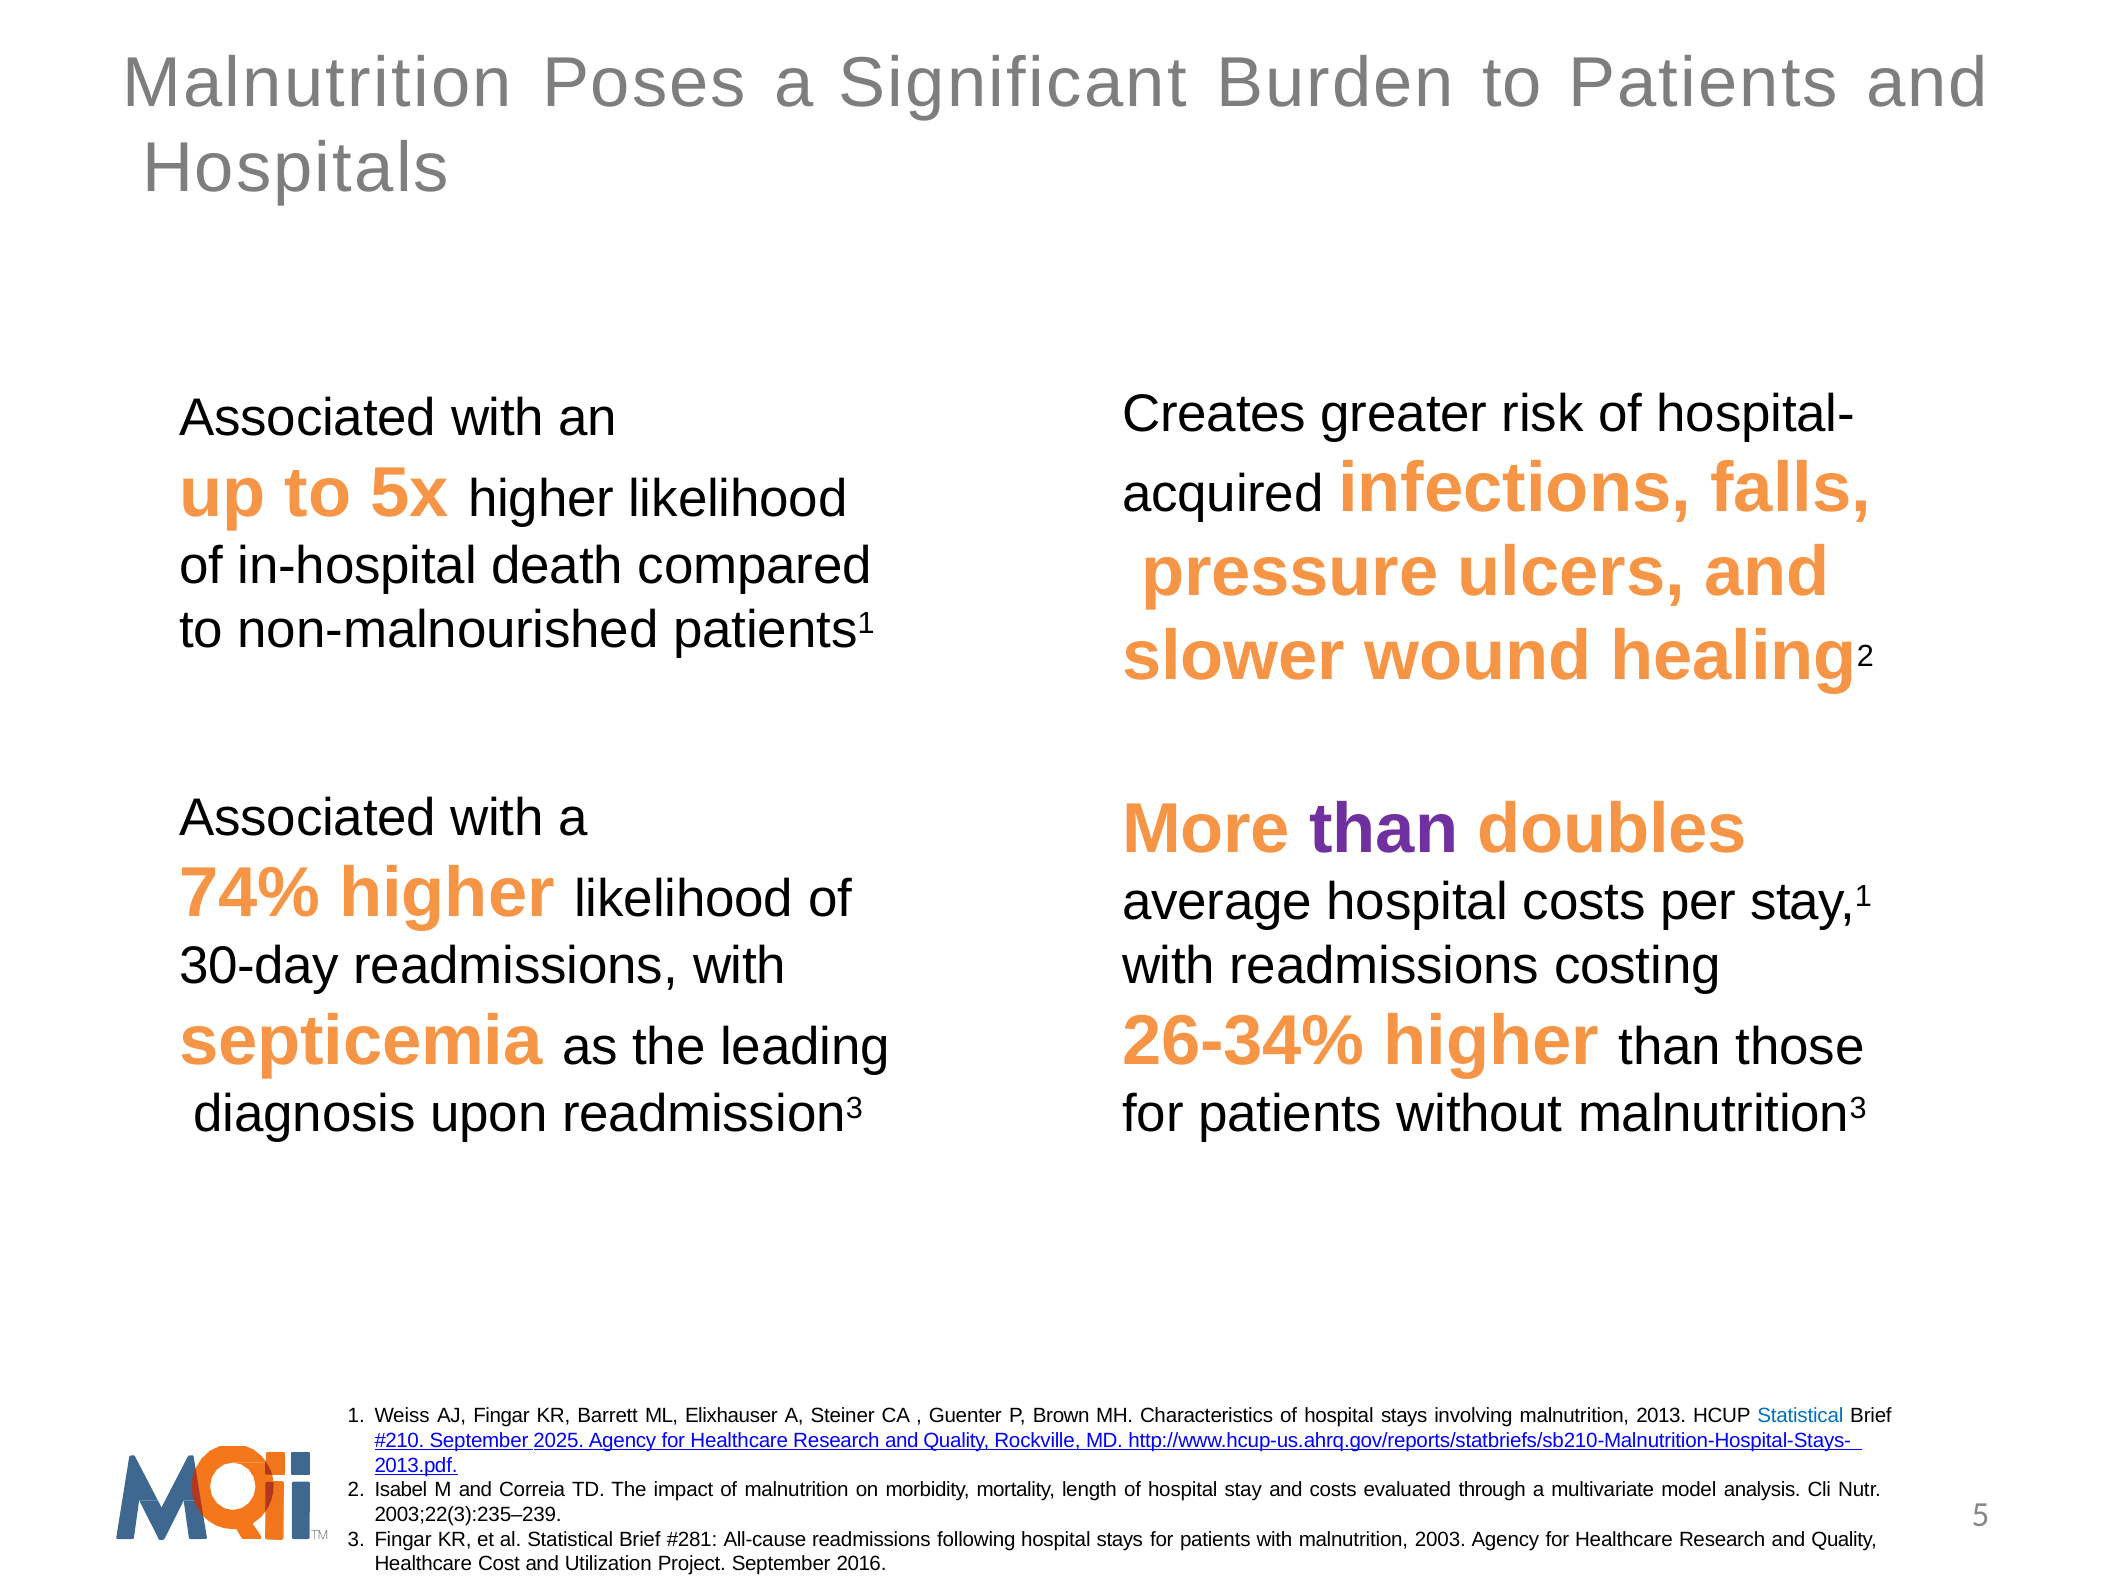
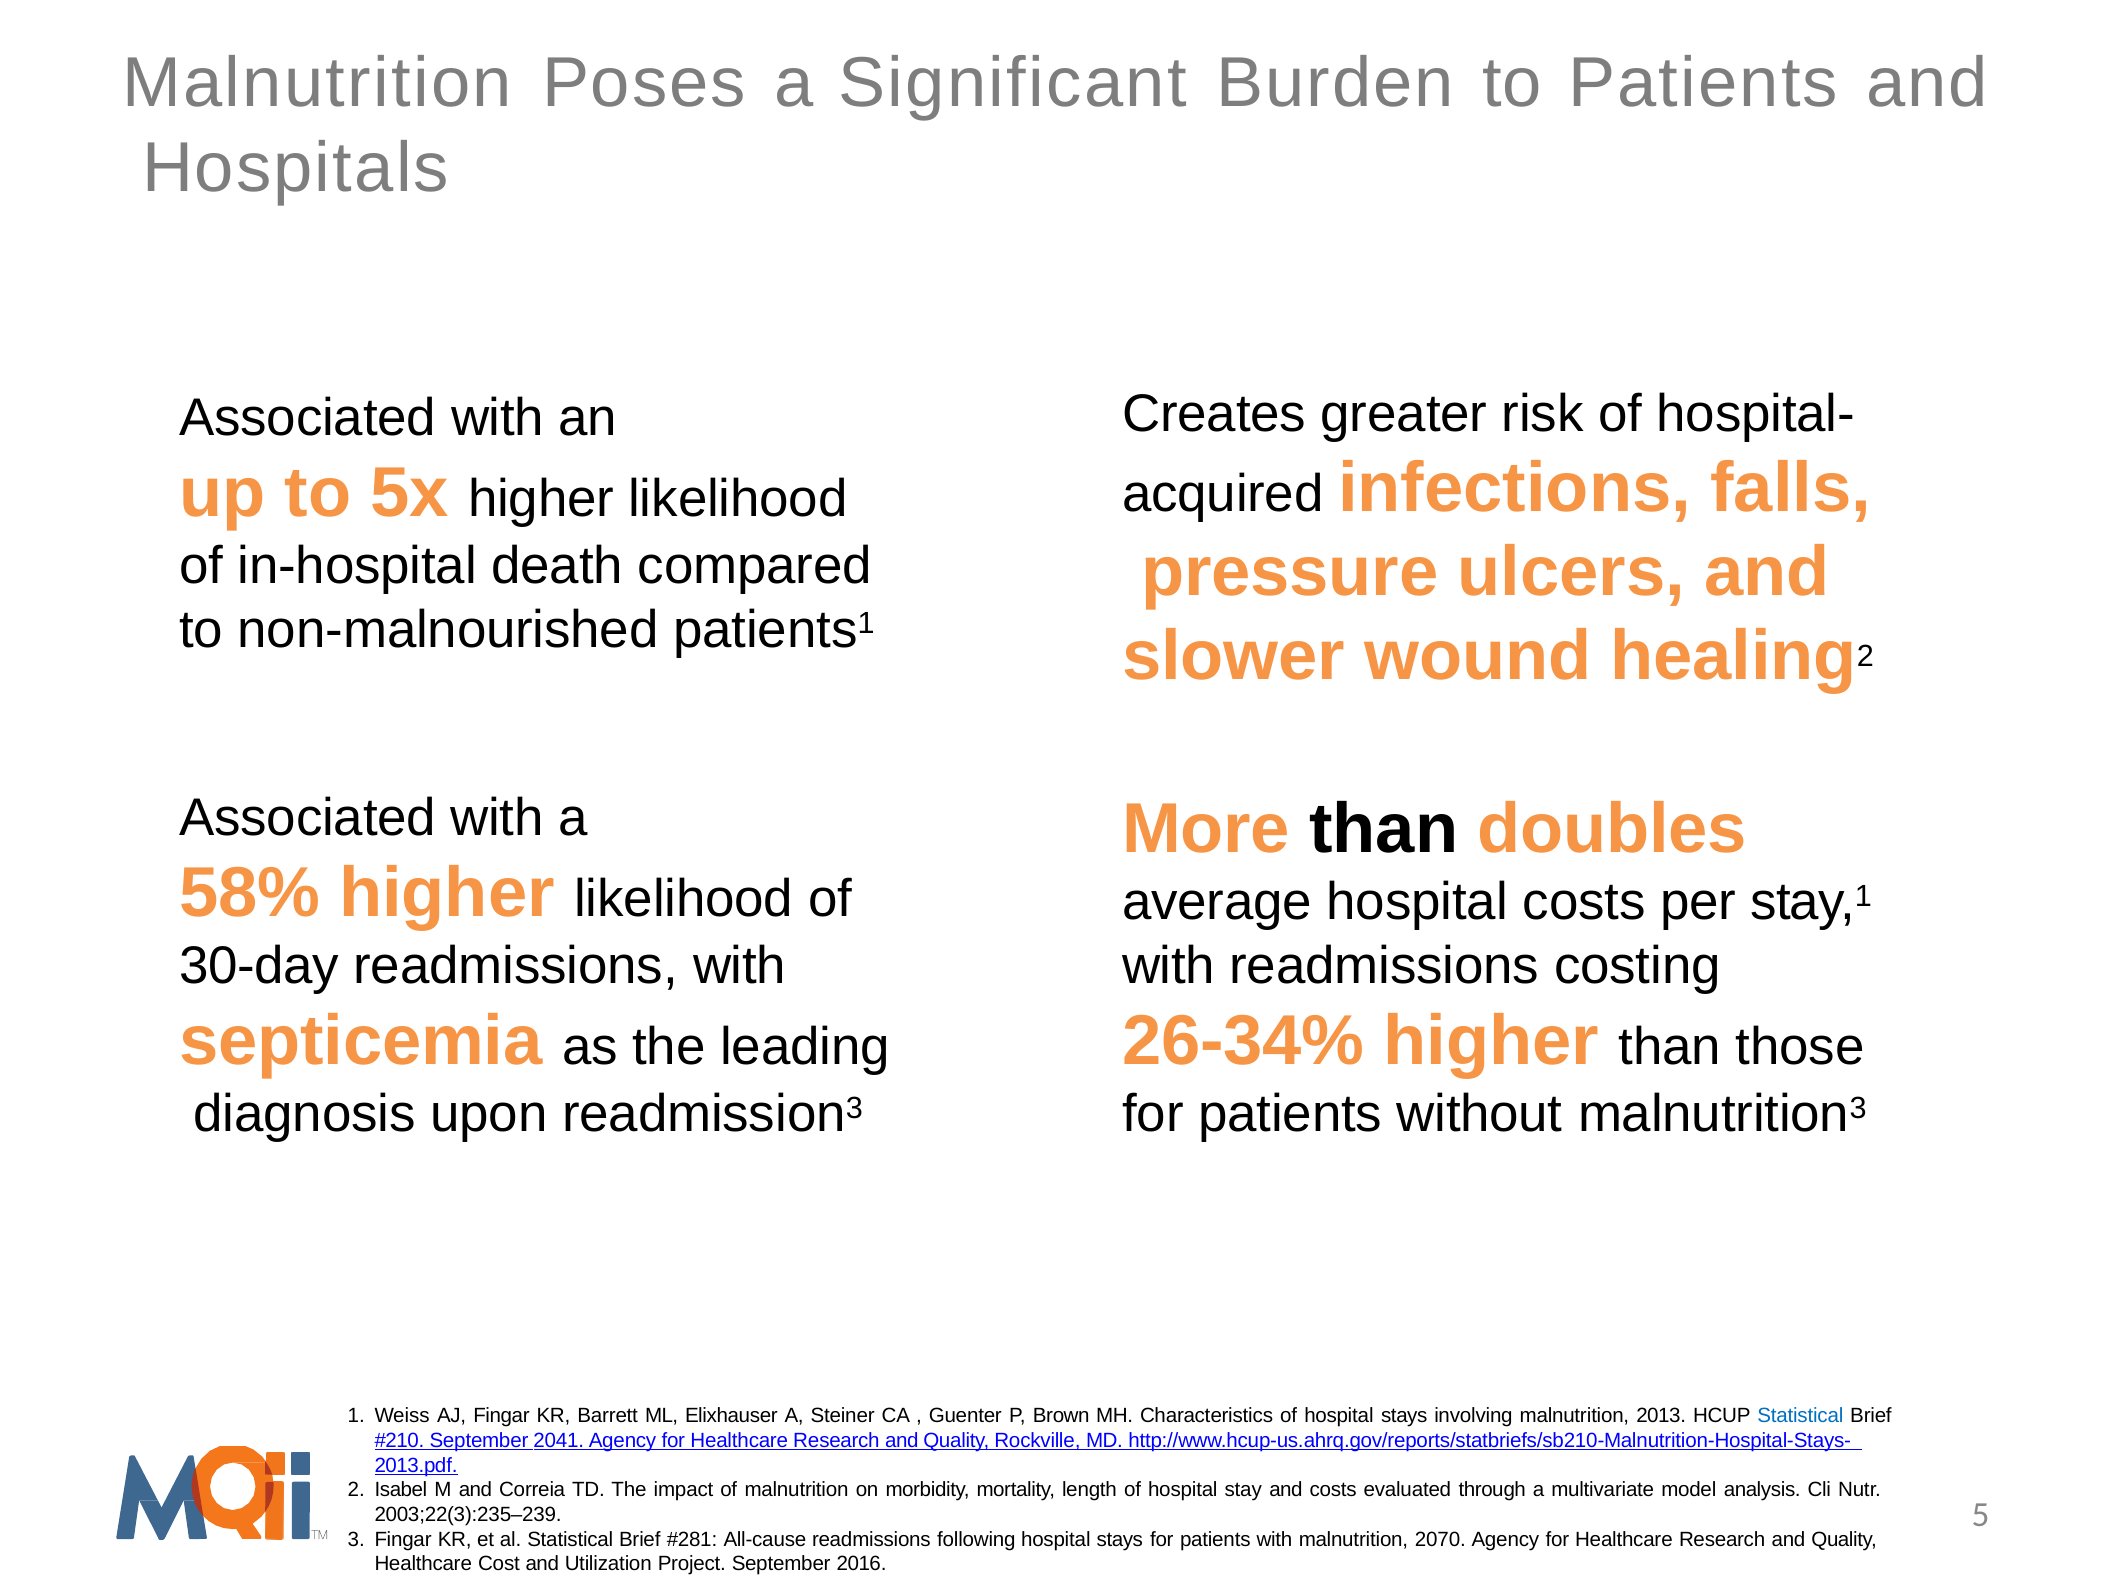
than at (1384, 829) colour: purple -> black
74%: 74% -> 58%
2025: 2025 -> 2041
2003: 2003 -> 2070
